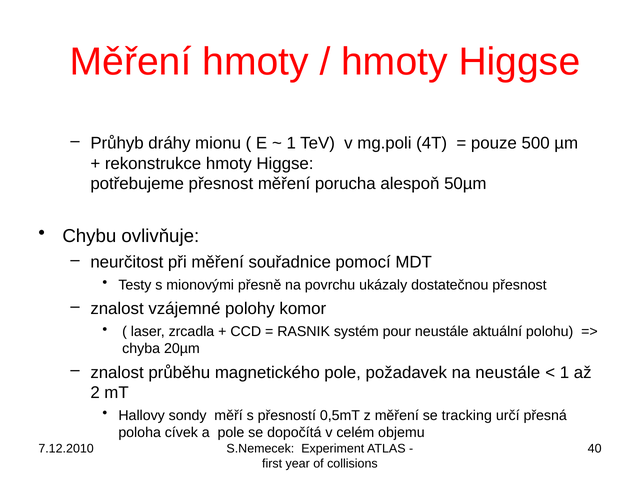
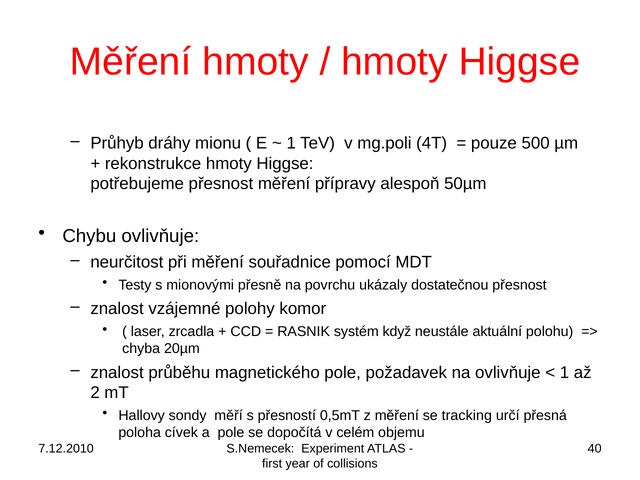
porucha: porucha -> přípravy
pour: pour -> když
na neustále: neustále -> ovlivňuje
